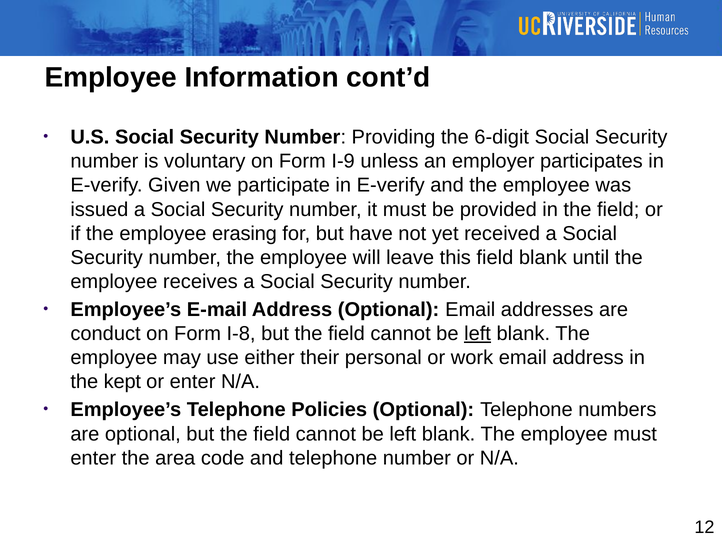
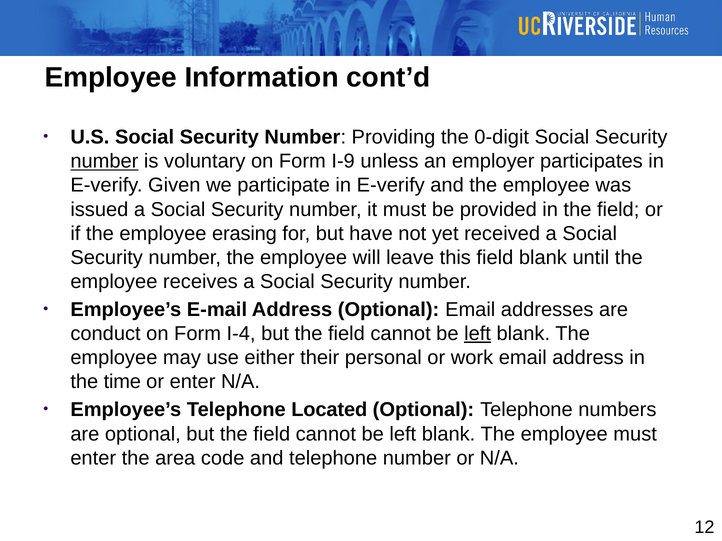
6-digit: 6-digit -> 0-digit
number at (104, 161) underline: none -> present
I-8: I-8 -> I-4
kept: kept -> time
Policies: Policies -> Located
